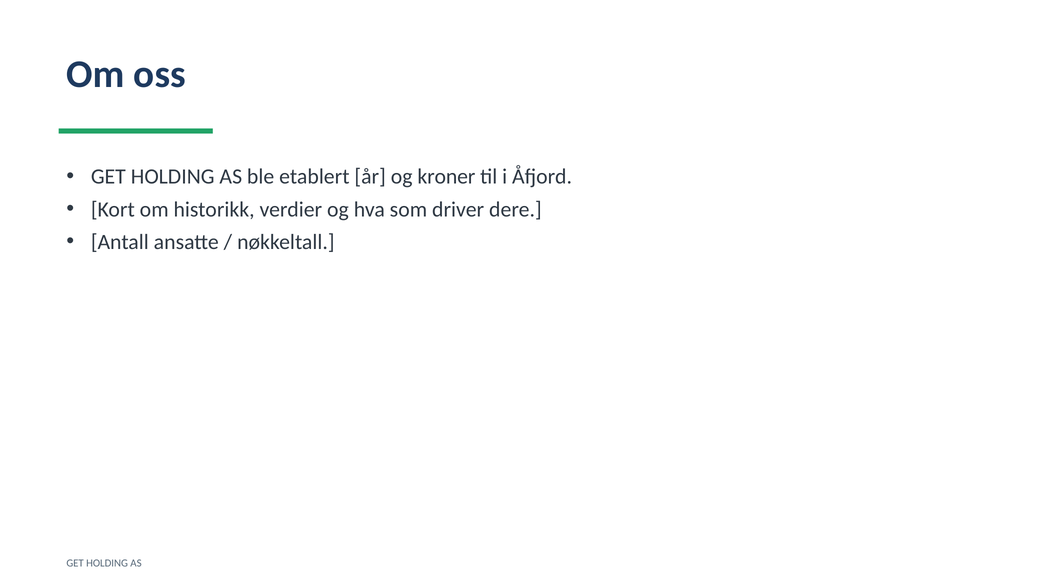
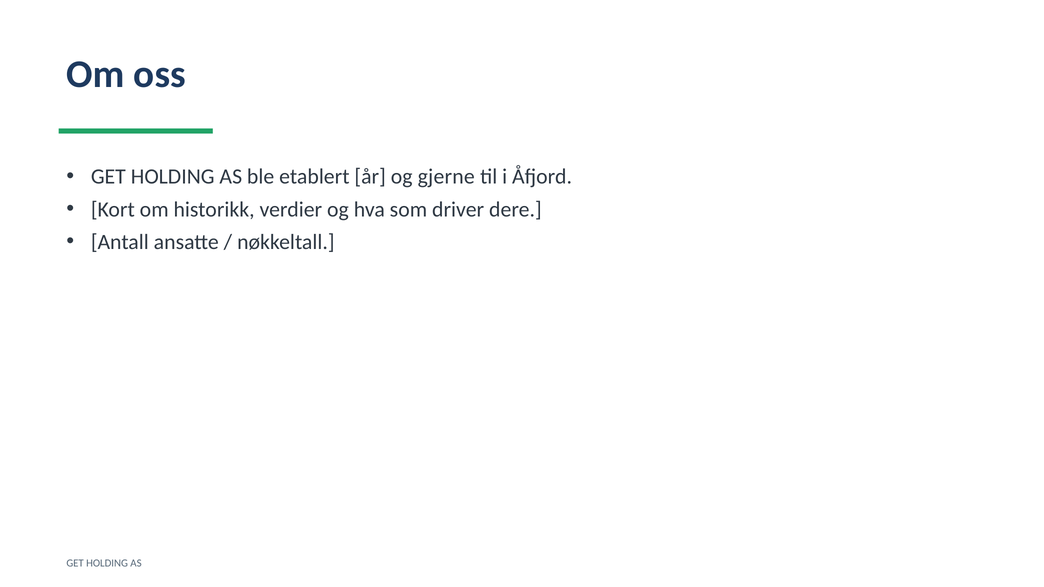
kroner: kroner -> gjerne
